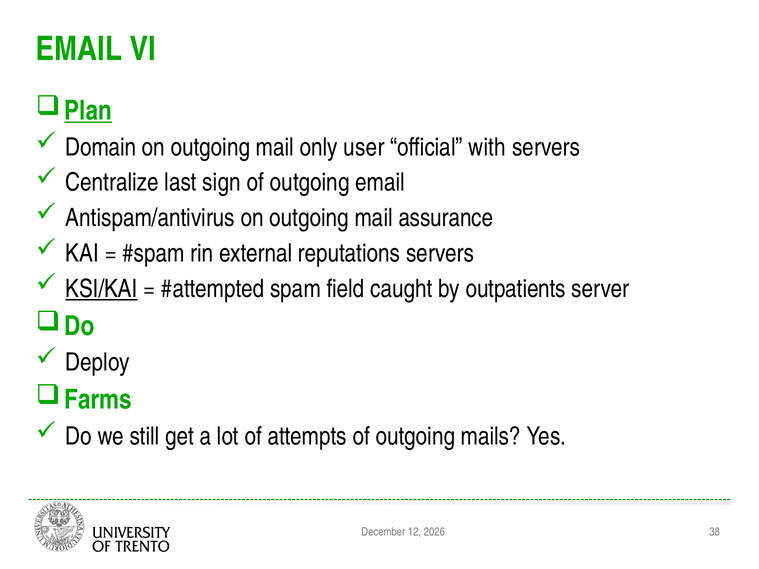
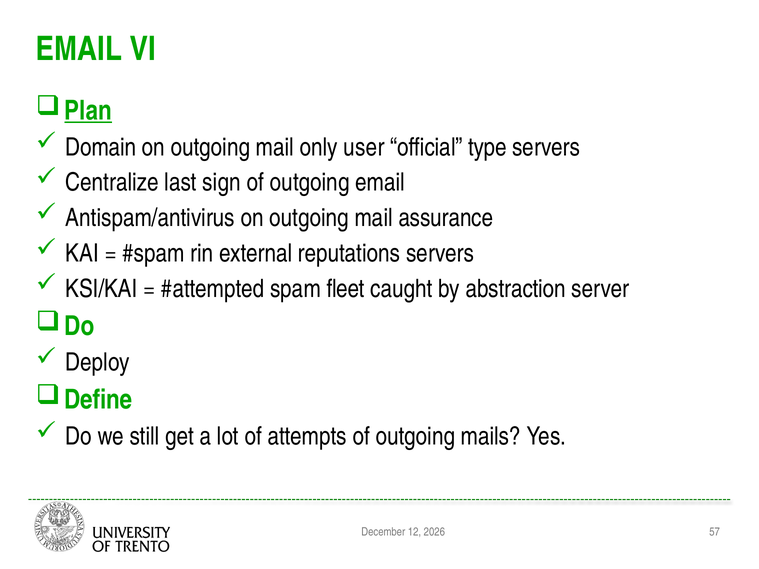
with: with -> type
KSI/KAI underline: present -> none
field: field -> fleet
outpatients: outpatients -> abstraction
Farms: Farms -> Define
38: 38 -> 57
